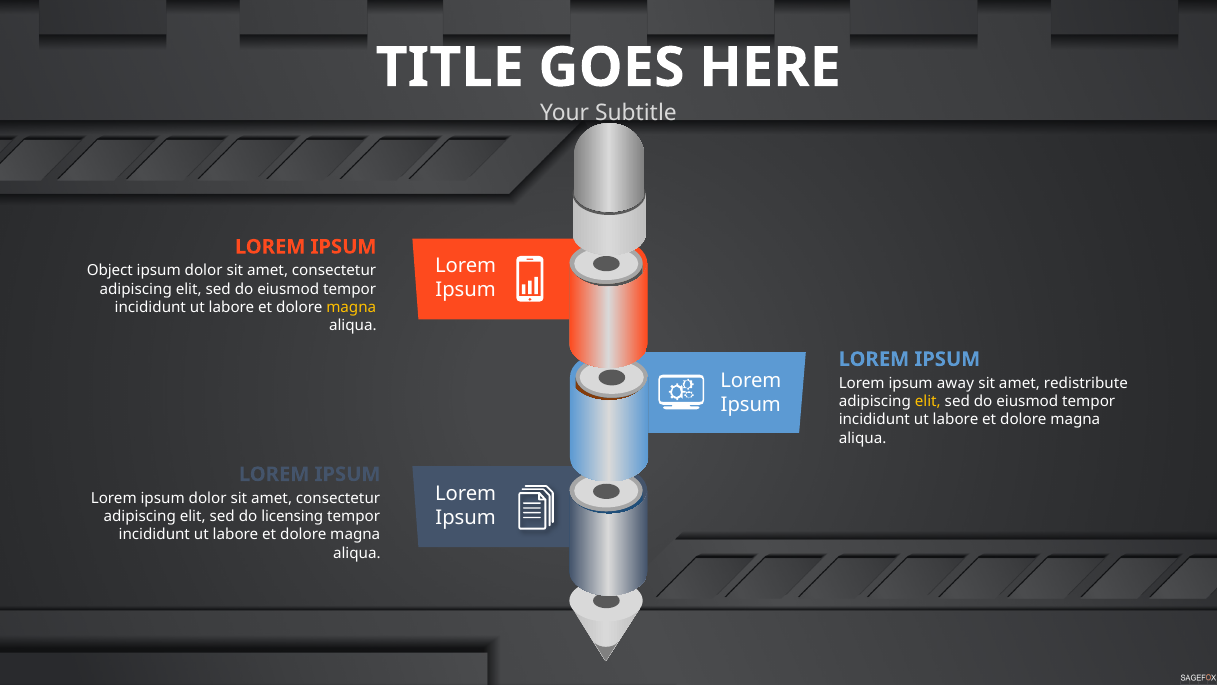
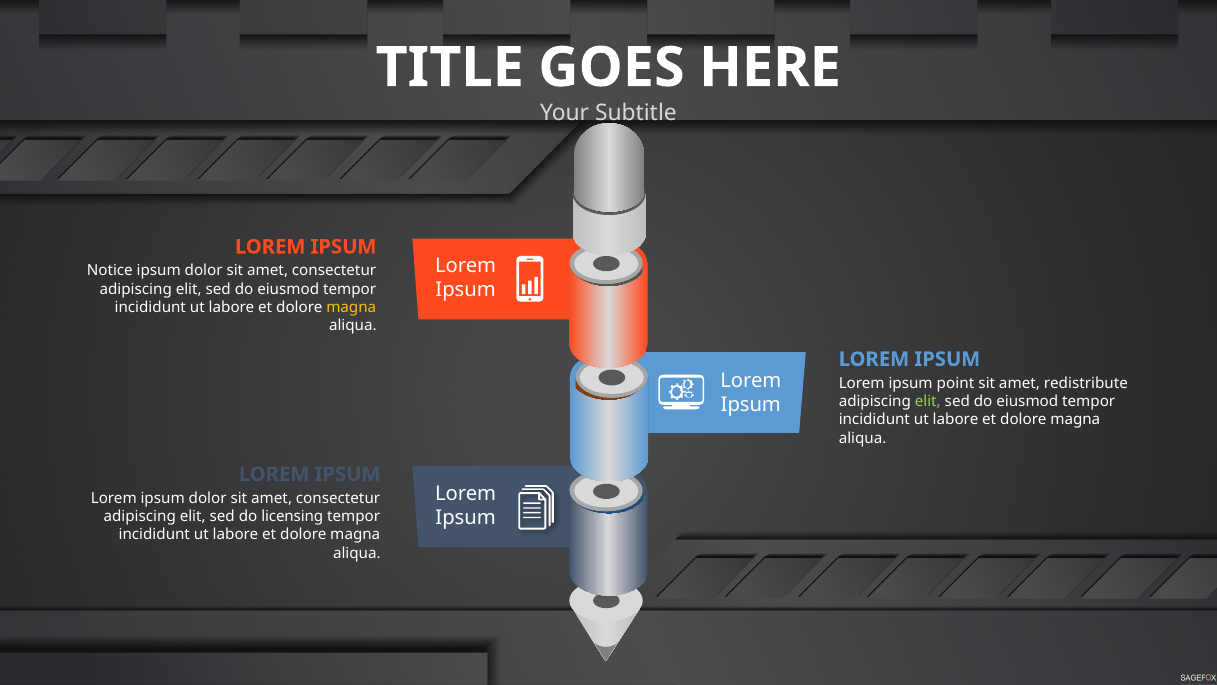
Object: Object -> Notice
away: away -> point
elit at (928, 401) colour: yellow -> light green
